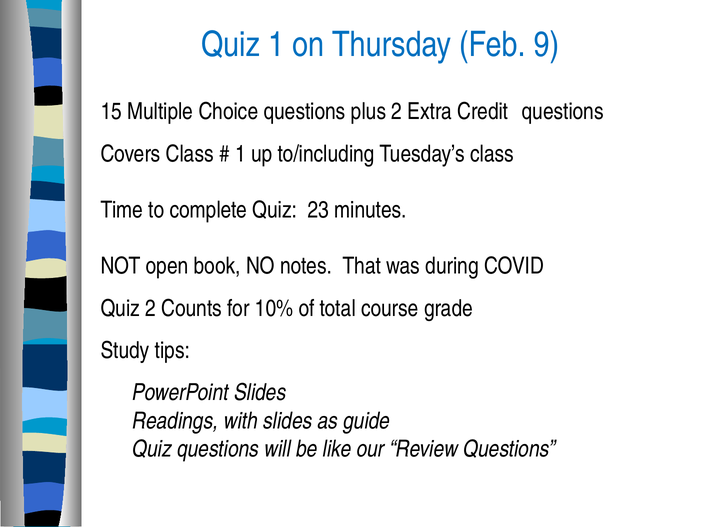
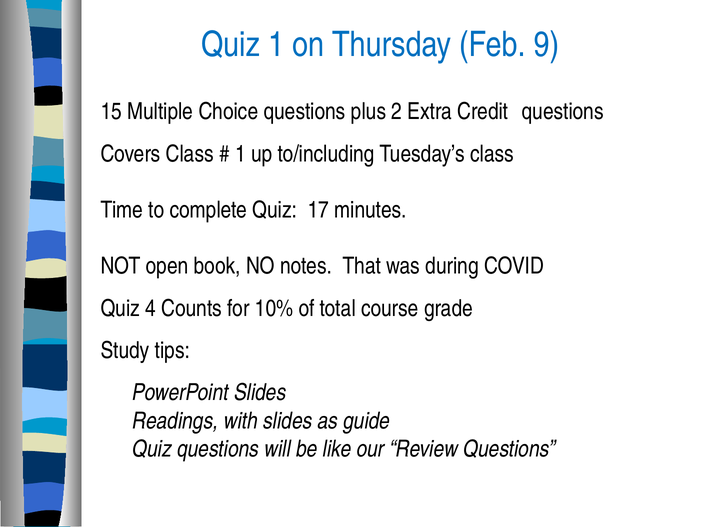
23: 23 -> 17
Quiz 2: 2 -> 4
